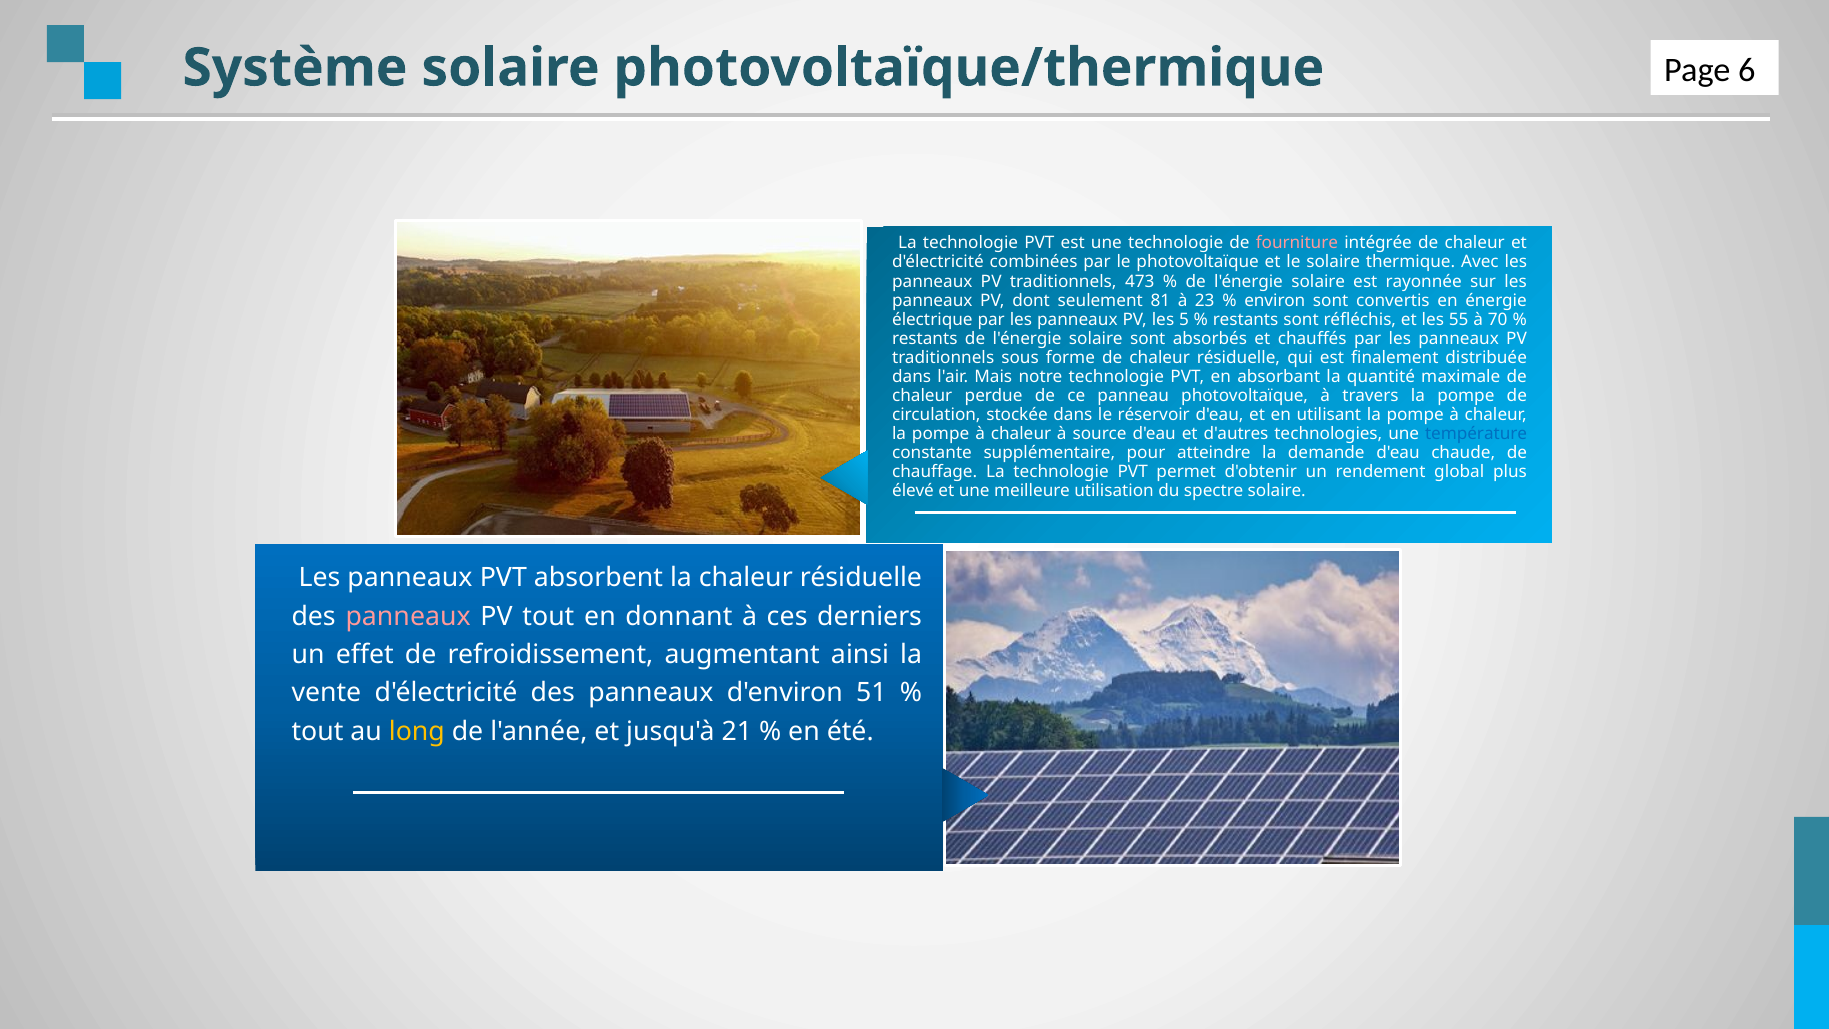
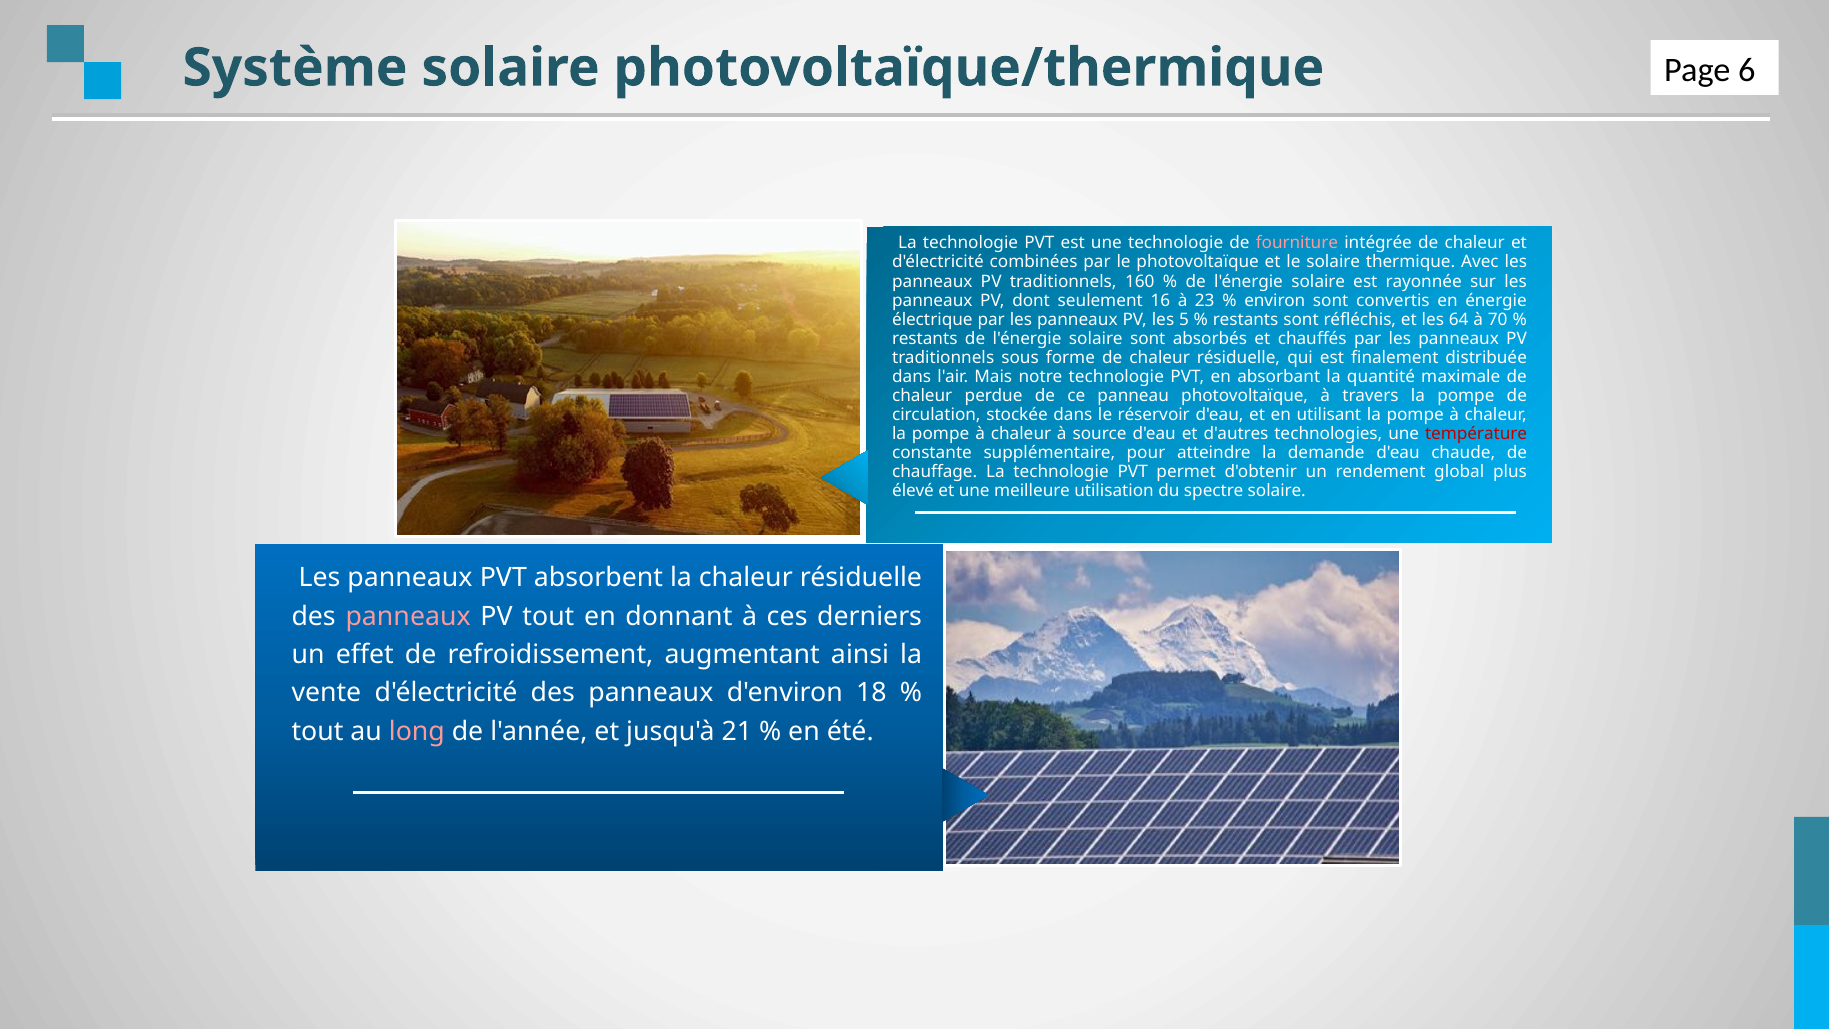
473: 473 -> 160
81: 81 -> 16
55: 55 -> 64
température colour: blue -> red
51: 51 -> 18
long colour: yellow -> pink
